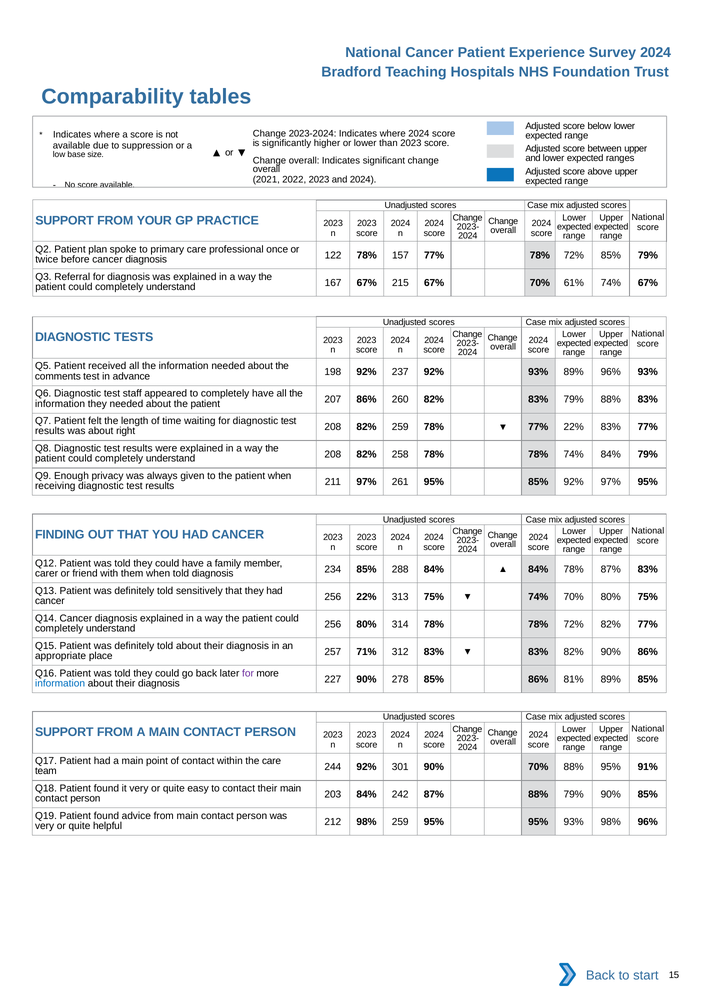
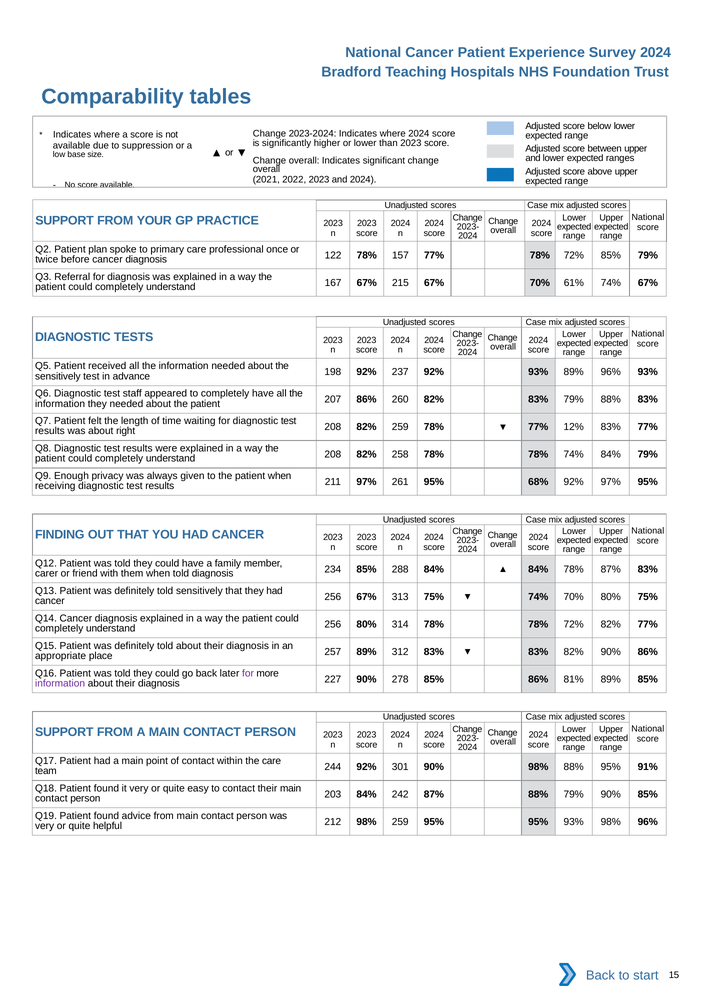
comments at (58, 376): comments -> sensitively
77% 22%: 22% -> 12%
95% 85%: 85% -> 68%
256 22%: 22% -> 67%
257 71%: 71% -> 89%
information at (60, 684) colour: blue -> purple
90% 70%: 70% -> 98%
